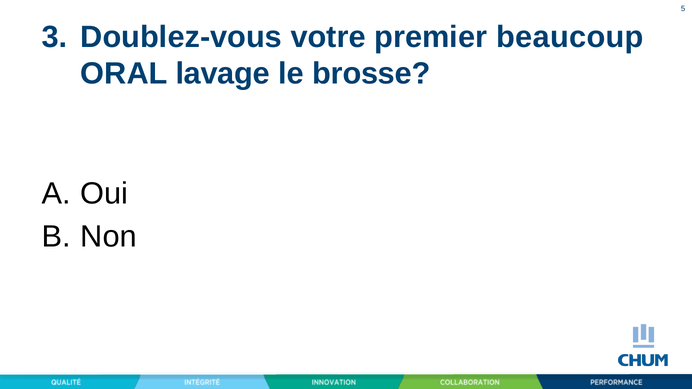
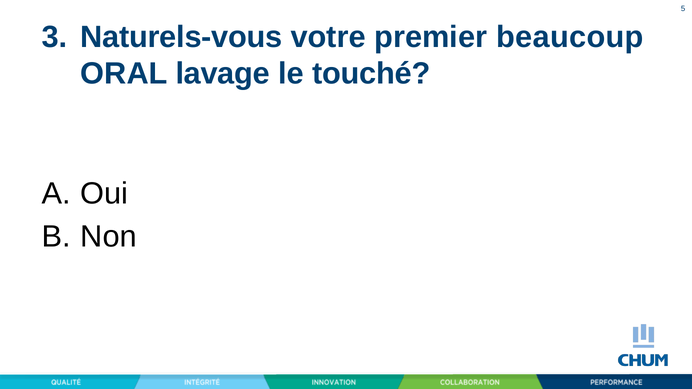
Doublez-vous: Doublez-vous -> Naturels-vous
brosse: brosse -> touché
